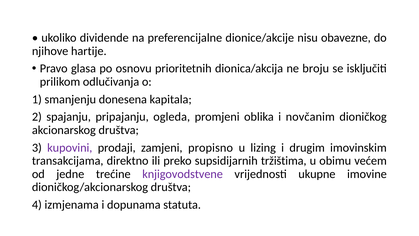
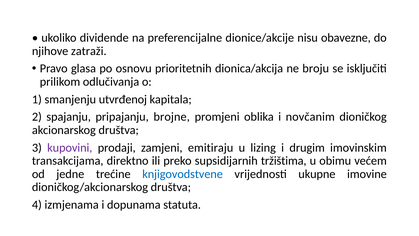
hartije: hartije -> zatraži
donesena: donesena -> utvrđenoj
ogleda: ogleda -> brojne
propisno: propisno -> emitiraju
knjigovodstvene colour: purple -> blue
